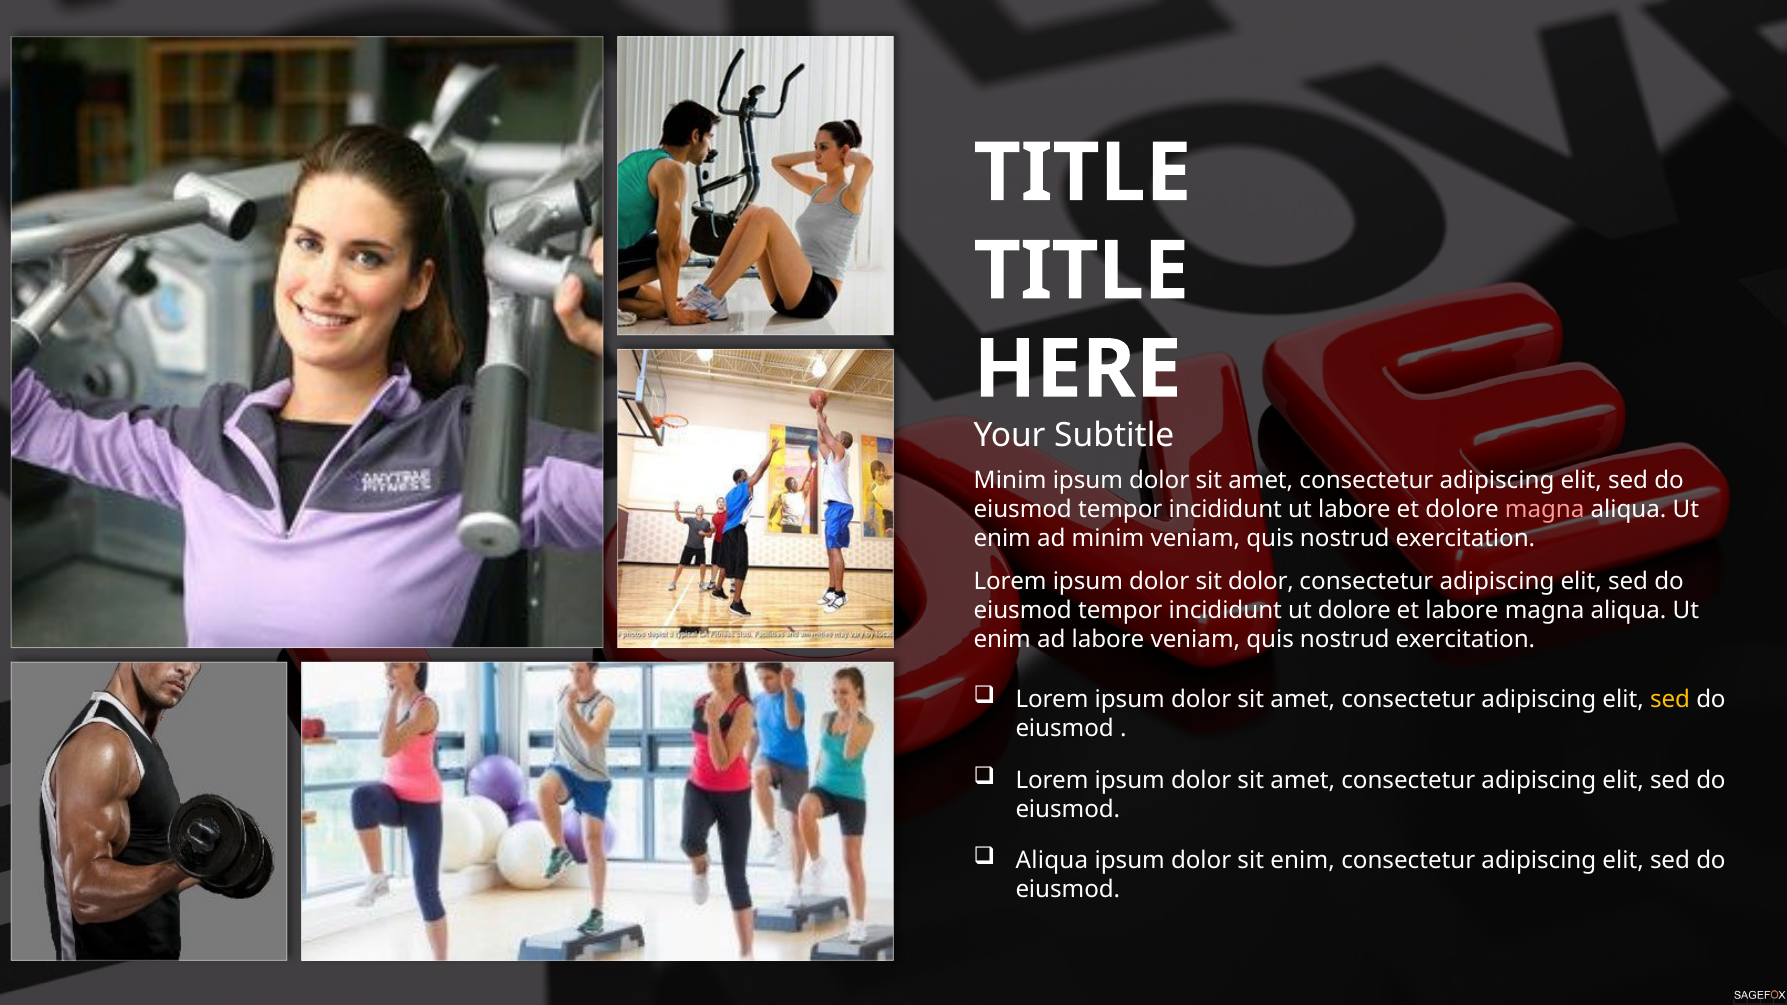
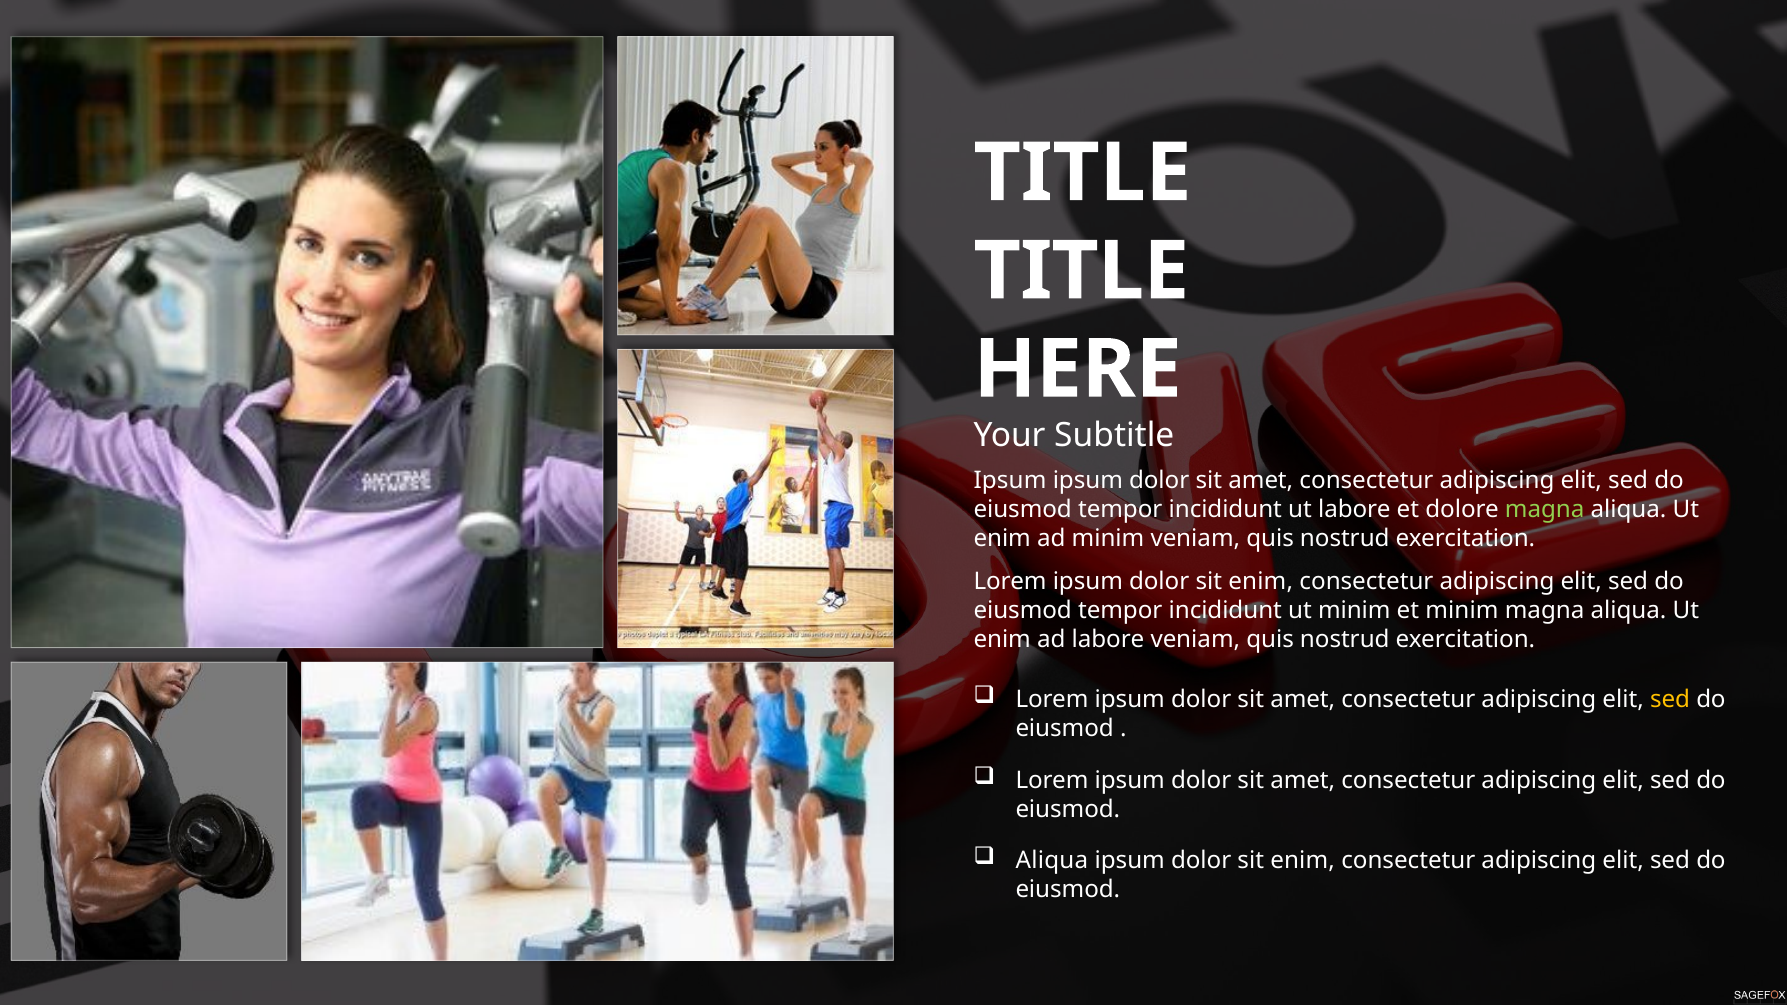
Minim at (1010, 481): Minim -> Ipsum
magna at (1545, 510) colour: pink -> light green
dolor at (1261, 581): dolor -> enim
ut dolore: dolore -> minim
et labore: labore -> minim
